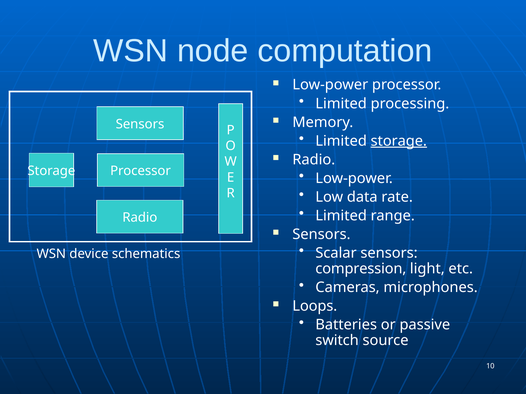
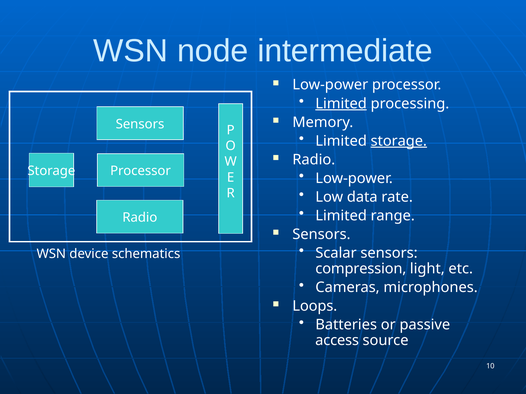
computation: computation -> intermediate
Limited at (341, 104) underline: none -> present
switch: switch -> access
